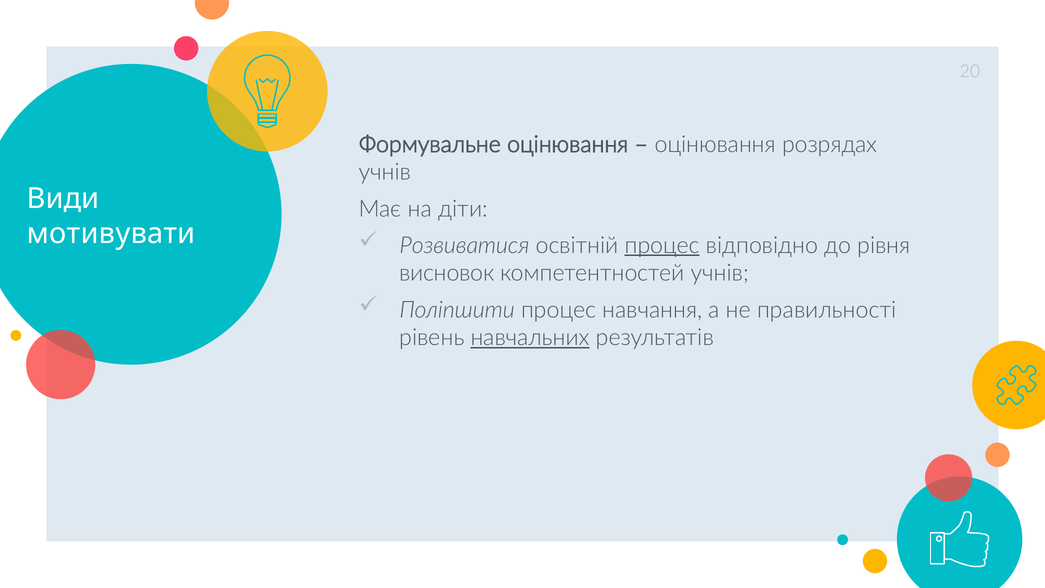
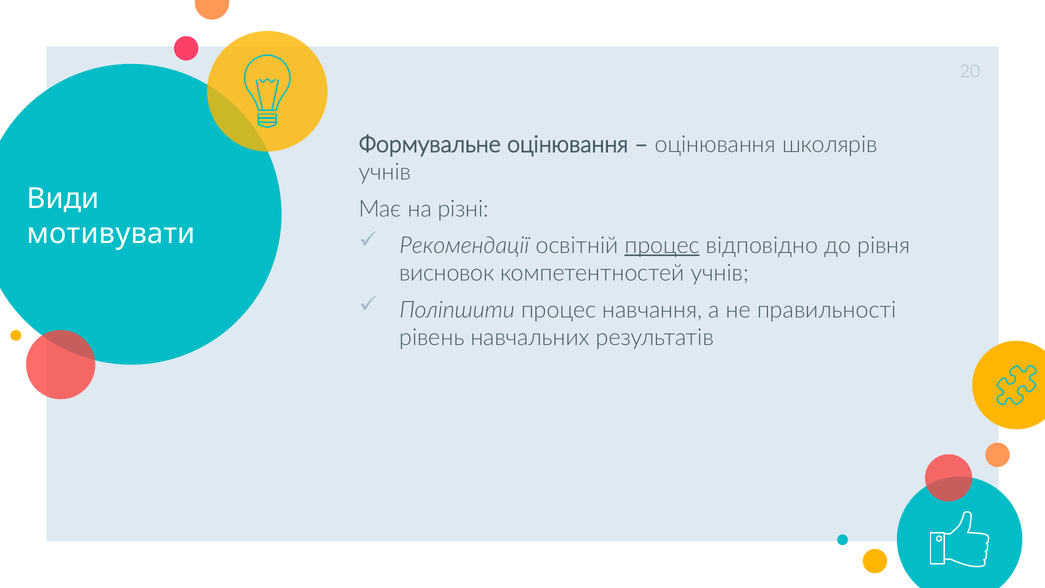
розрядах: розрядах -> школярів
діти: діти -> різні
Розвиватися: Розвиватися -> Рекомендації
навчальних underline: present -> none
